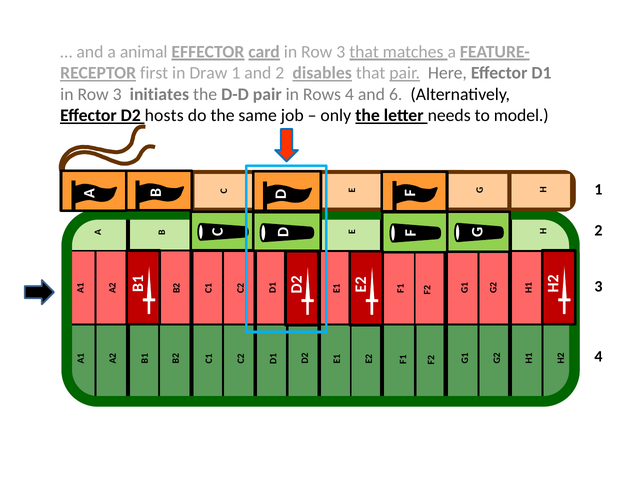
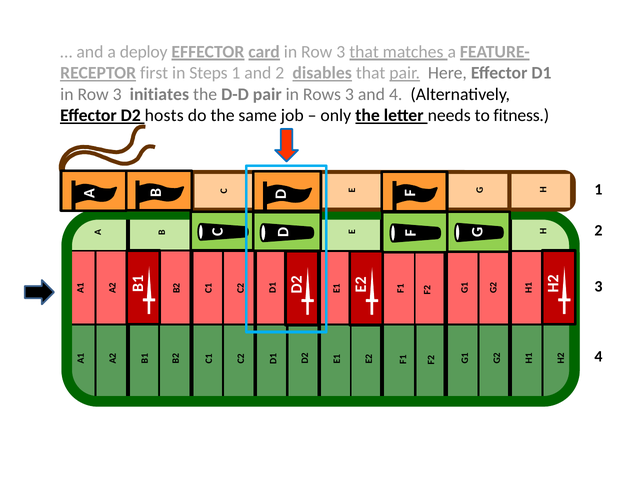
animal: animal -> deploy
Draw: Draw -> Steps
Rows 4: 4 -> 3
and 6: 6 -> 4
model: model -> fitness
